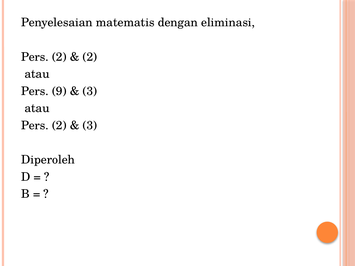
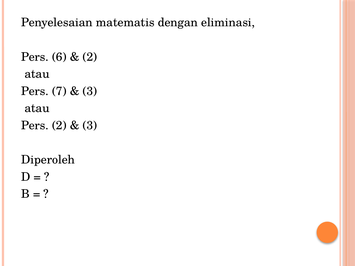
2 at (59, 57): 2 -> 6
9: 9 -> 7
